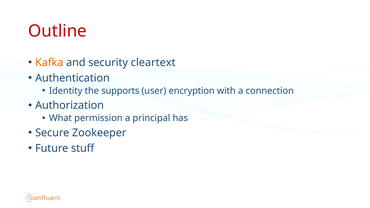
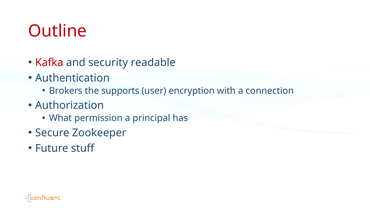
Kafka colour: orange -> red
cleartext: cleartext -> readable
Identity: Identity -> Brokers
